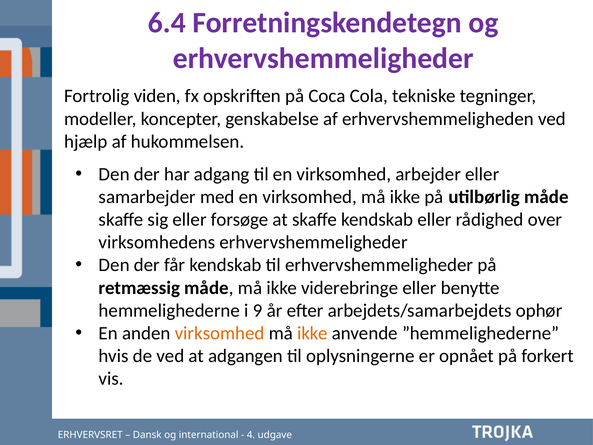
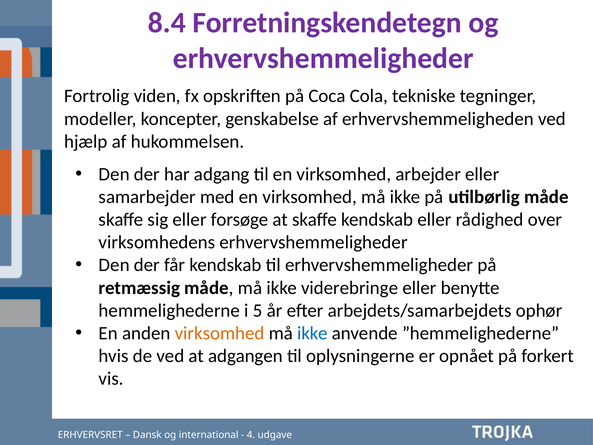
6.4: 6.4 -> 8.4
9: 9 -> 5
ikke at (312, 333) colour: orange -> blue
